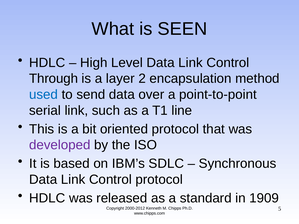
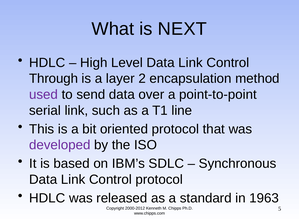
SEEN: SEEN -> NEXT
used colour: blue -> purple
1909: 1909 -> 1963
